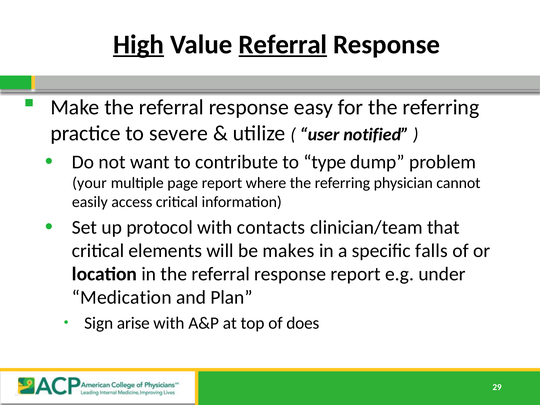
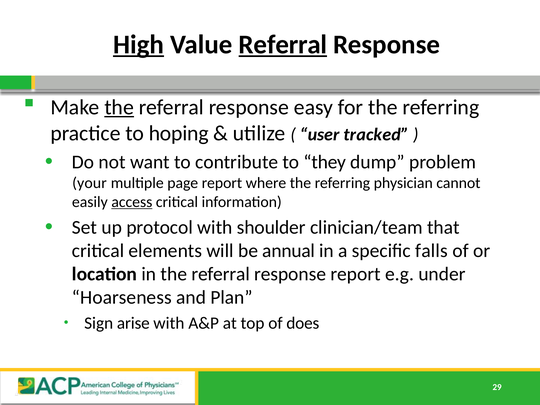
the at (119, 107) underline: none -> present
severe: severe -> hoping
notified: notified -> tracked
type: type -> they
access underline: none -> present
contacts: contacts -> shoulder
makes: makes -> annual
Medication: Medication -> Hoarseness
